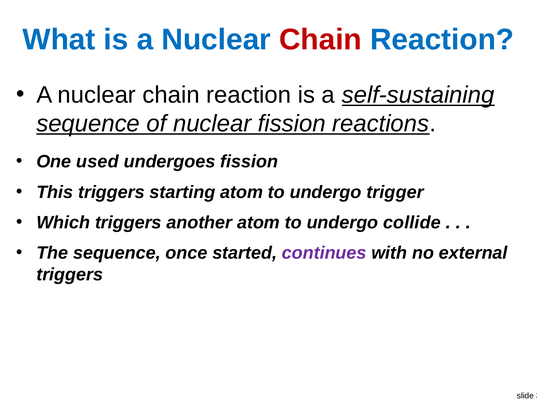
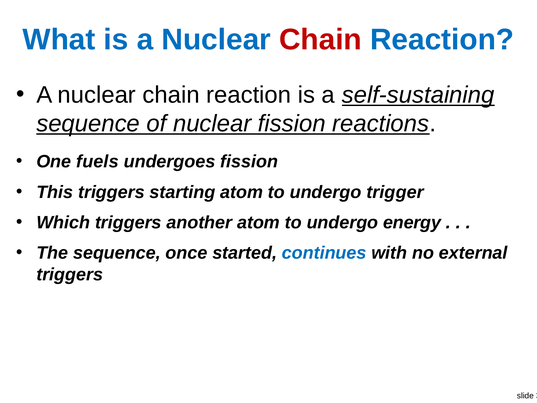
used: used -> fuels
collide: collide -> energy
continues colour: purple -> blue
